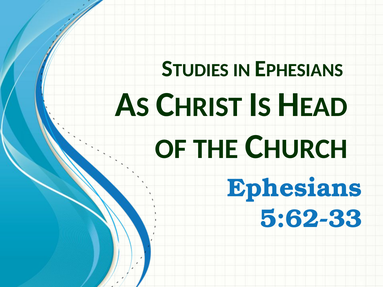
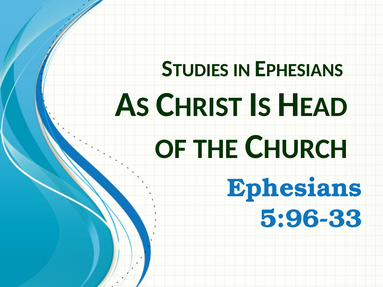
5:62-33: 5:62-33 -> 5:96-33
